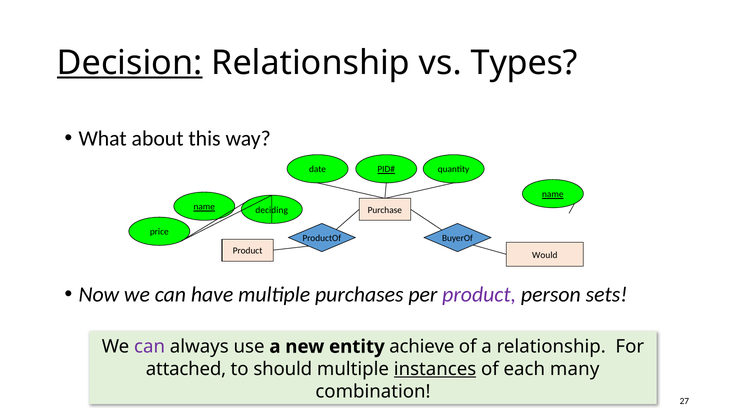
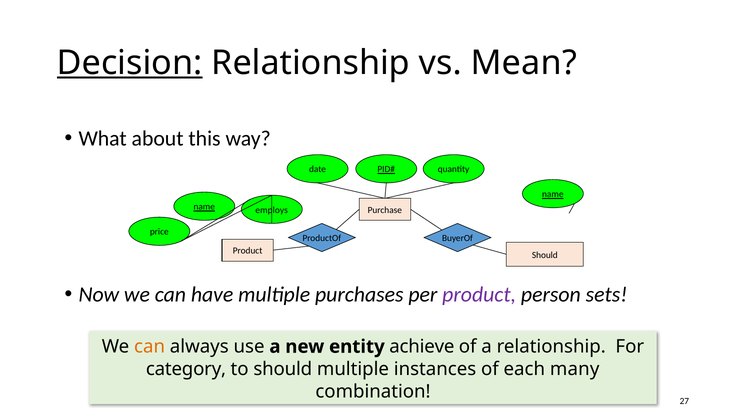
Types: Types -> Mean
deciding: deciding -> employs
Would at (545, 255): Would -> Should
can at (150, 346) colour: purple -> orange
attached: attached -> category
instances underline: present -> none
